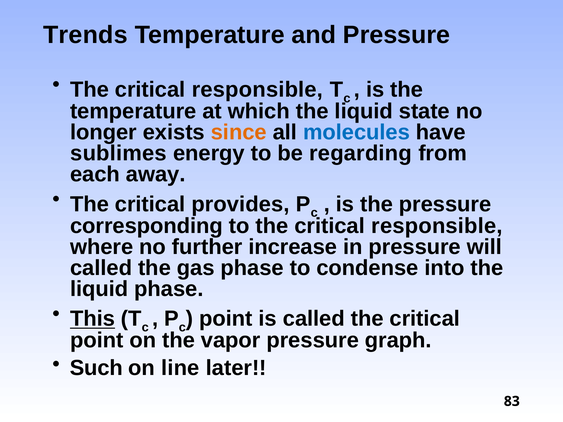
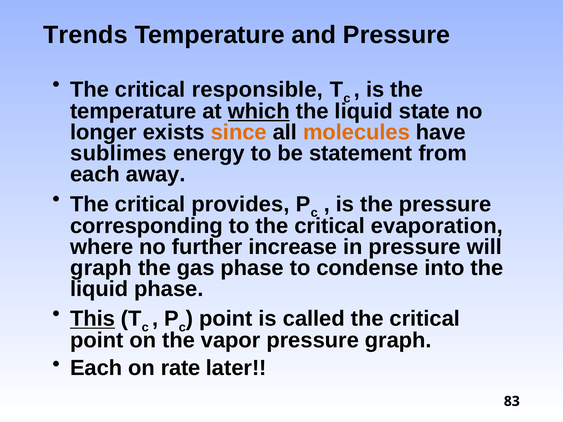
which underline: none -> present
molecules colour: blue -> orange
regarding: regarding -> statement
to the critical responsible: responsible -> evaporation
called at (101, 268): called -> graph
Such at (96, 368): Such -> Each
line: line -> rate
